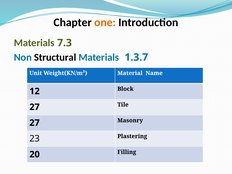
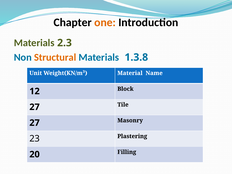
7.3: 7.3 -> 2.3
Structural colour: black -> orange
1.3.7: 1.3.7 -> 1.3.8
